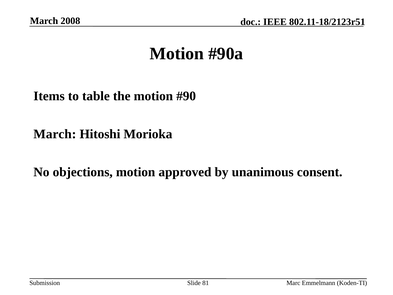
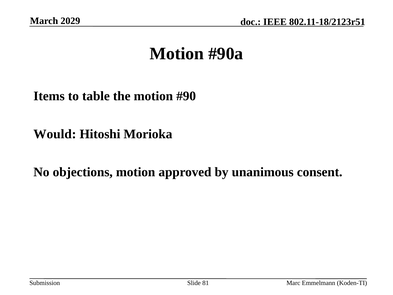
2008: 2008 -> 2029
March at (55, 134): March -> Would
